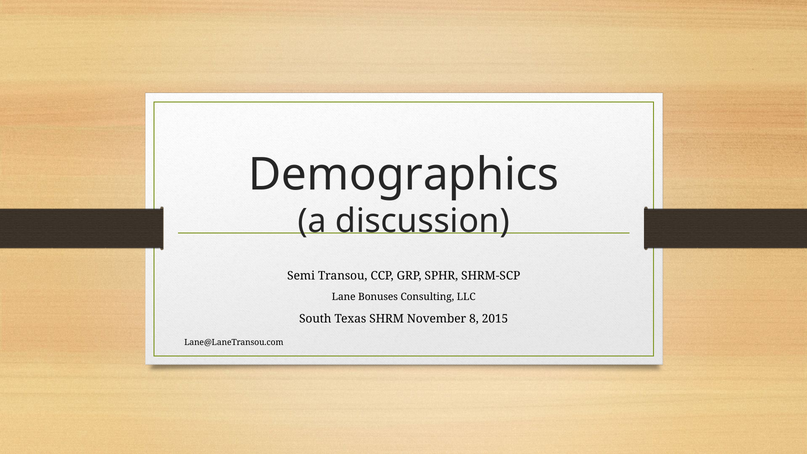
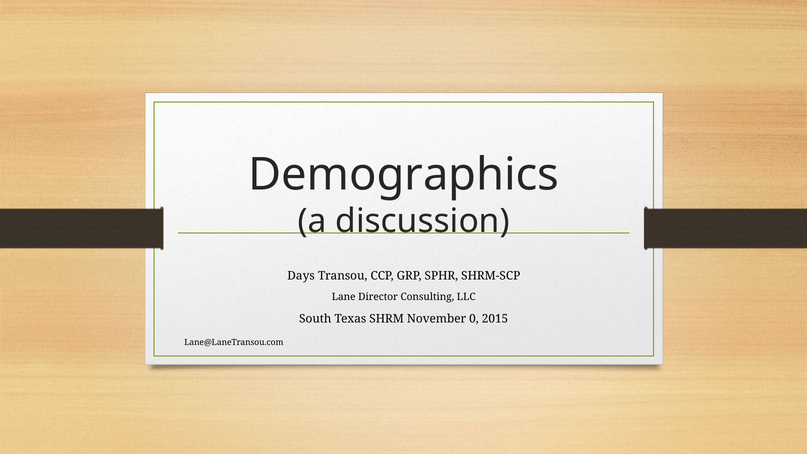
Semi: Semi -> Days
Bonuses: Bonuses -> Director
8: 8 -> 0
